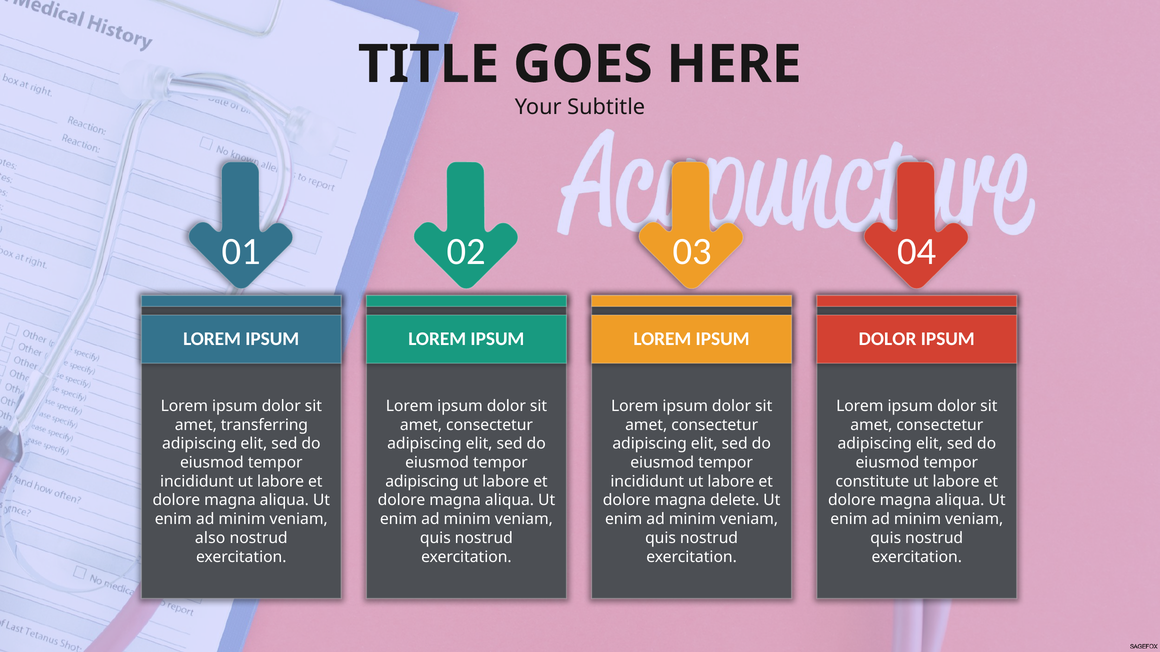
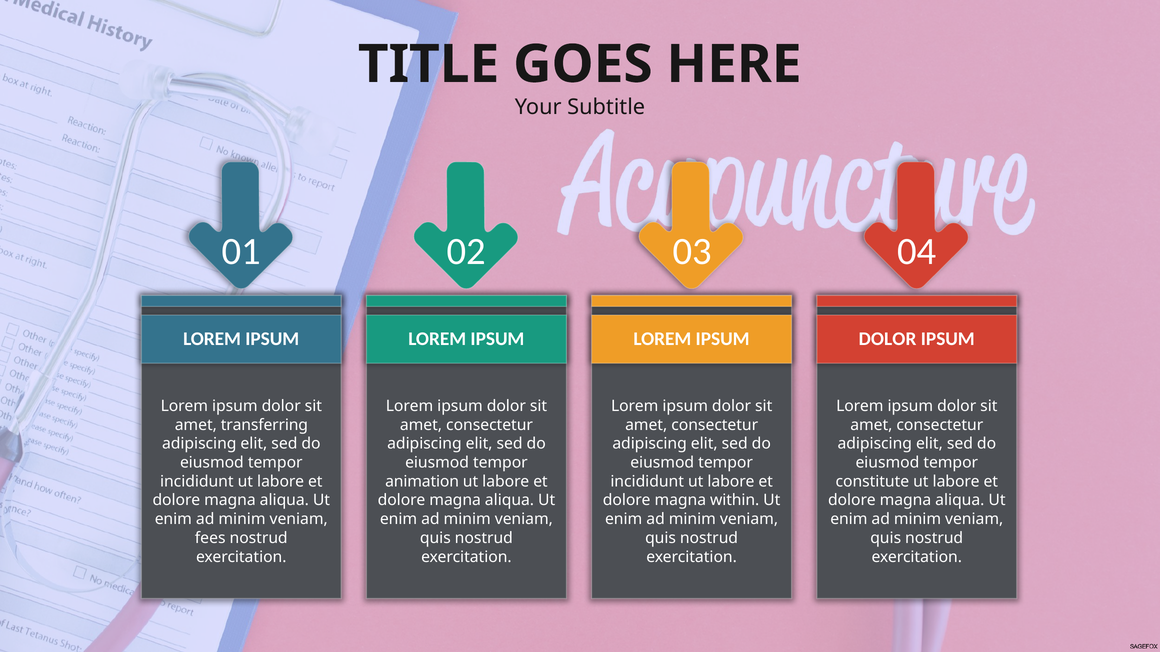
adipiscing at (422, 482): adipiscing -> animation
delete: delete -> within
also: also -> fees
